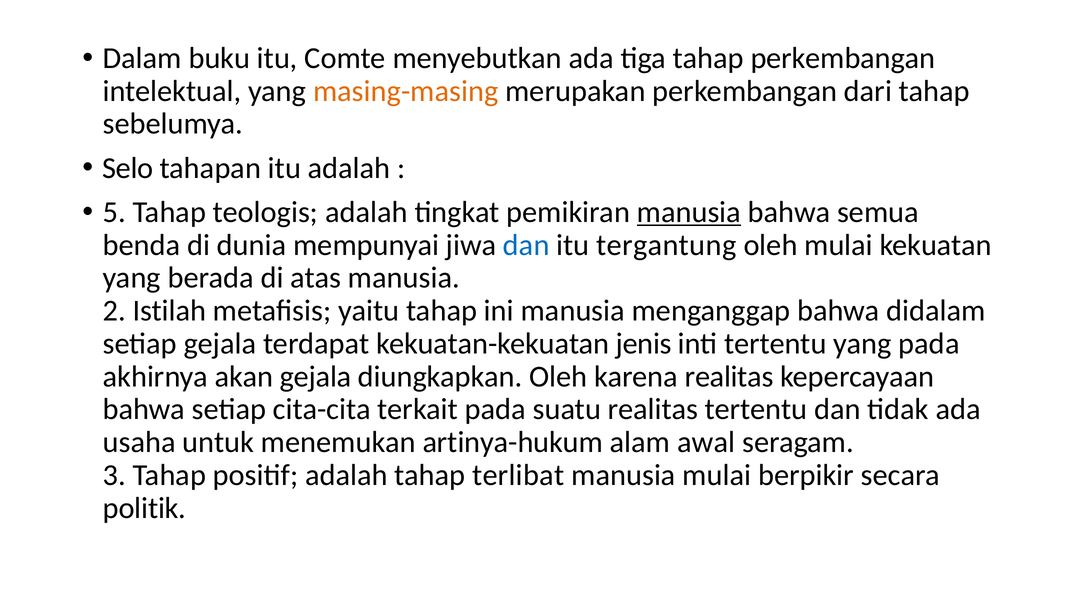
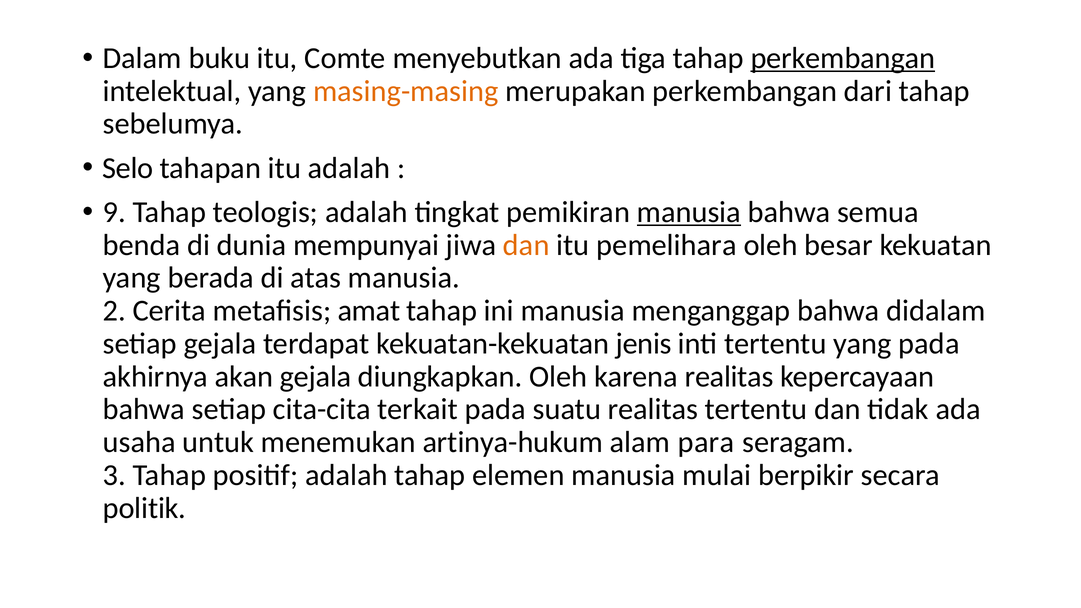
perkembangan at (843, 58) underline: none -> present
5: 5 -> 9
dan at (526, 245) colour: blue -> orange
tergantung: tergantung -> pemelihara
oleh mulai: mulai -> besar
Istilah: Istilah -> Cerita
yaitu: yaitu -> amat
awal: awal -> para
terlibat: terlibat -> elemen
